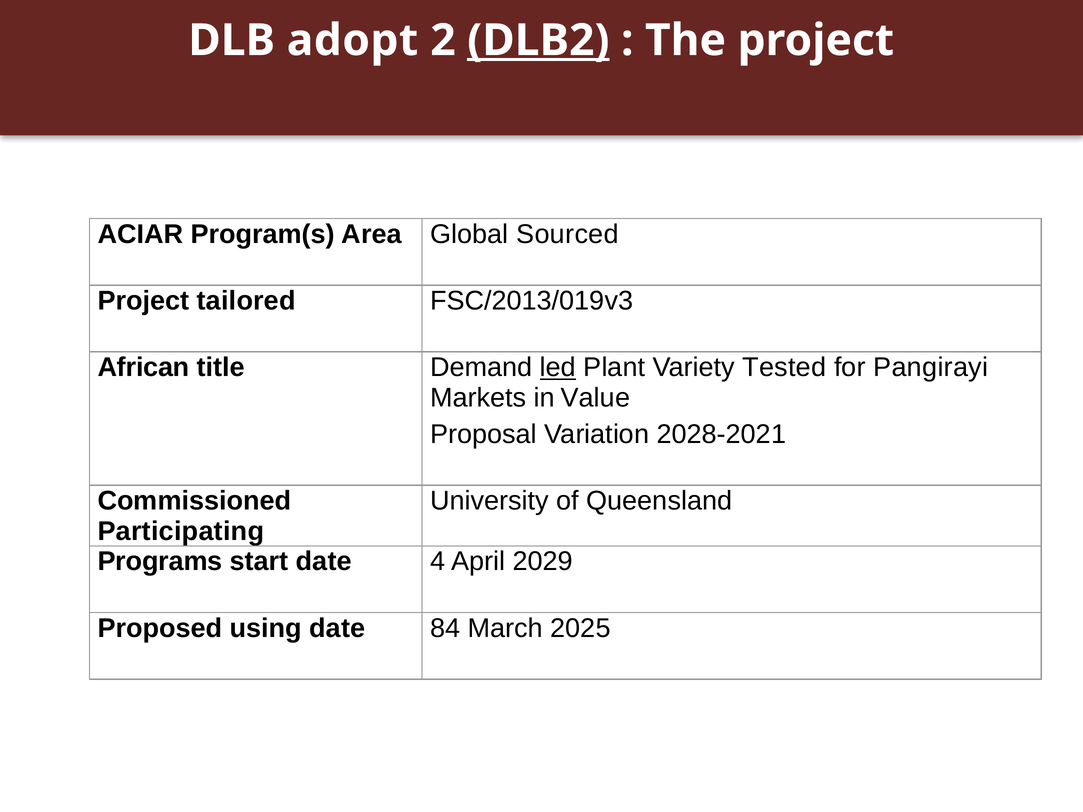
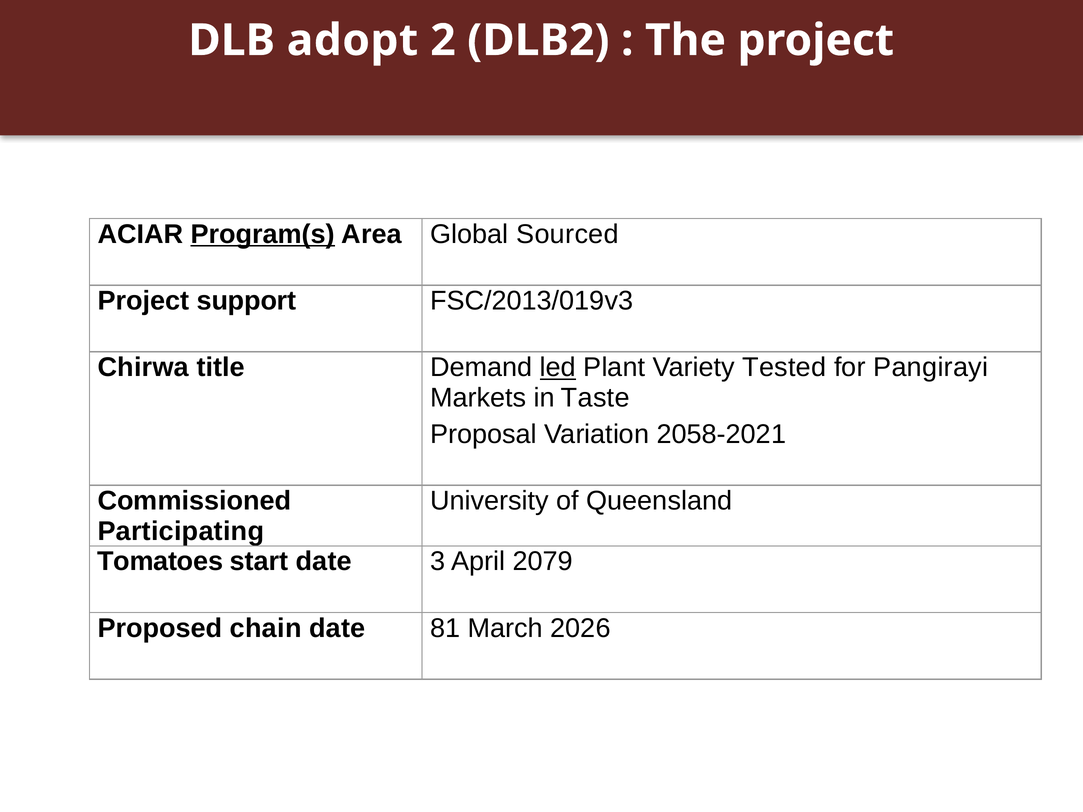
DLB2 underline: present -> none
Program(s underline: none -> present
tailored: tailored -> support
African: African -> Chirwa
Value: Value -> Taste
2028-2021: 2028-2021 -> 2058-2021
Programs: Programs -> Tomatoes
4: 4 -> 3
2029: 2029 -> 2079
using: using -> chain
84: 84 -> 81
2025: 2025 -> 2026
